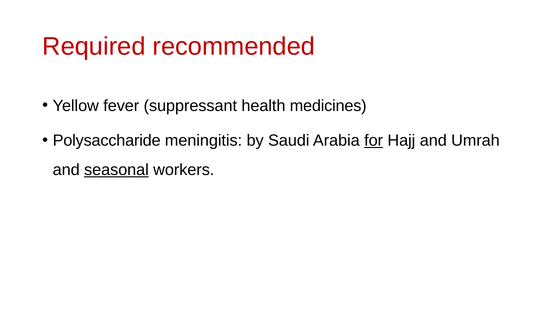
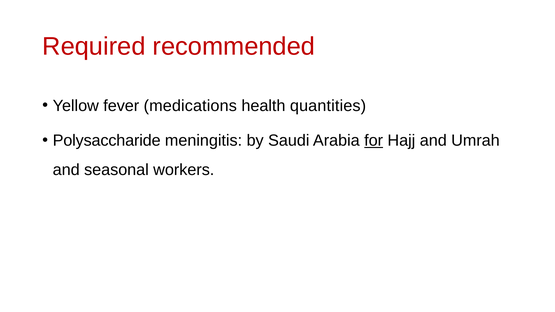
suppressant: suppressant -> medications
medicines: medicines -> quantities
seasonal underline: present -> none
